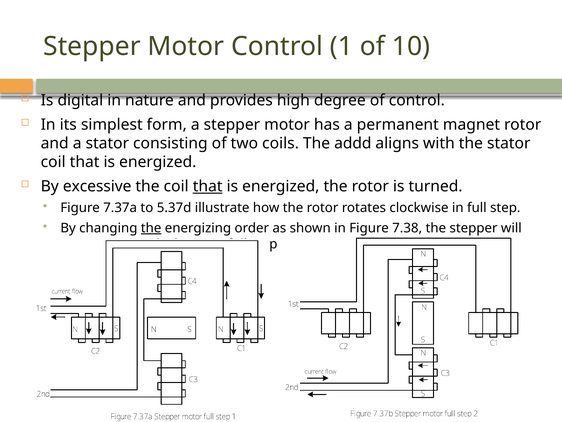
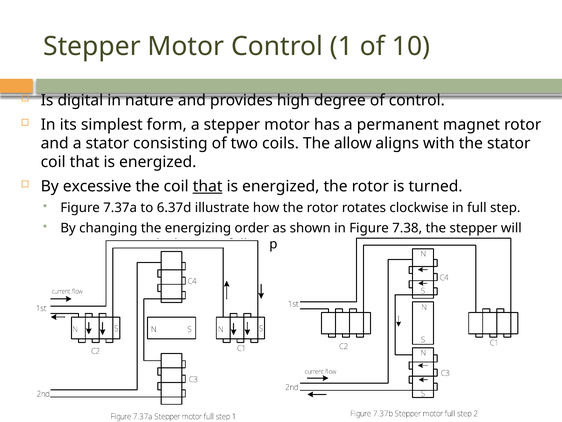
addd: addd -> allow
5.37d: 5.37d -> 6.37d
the at (151, 228) underline: present -> none
